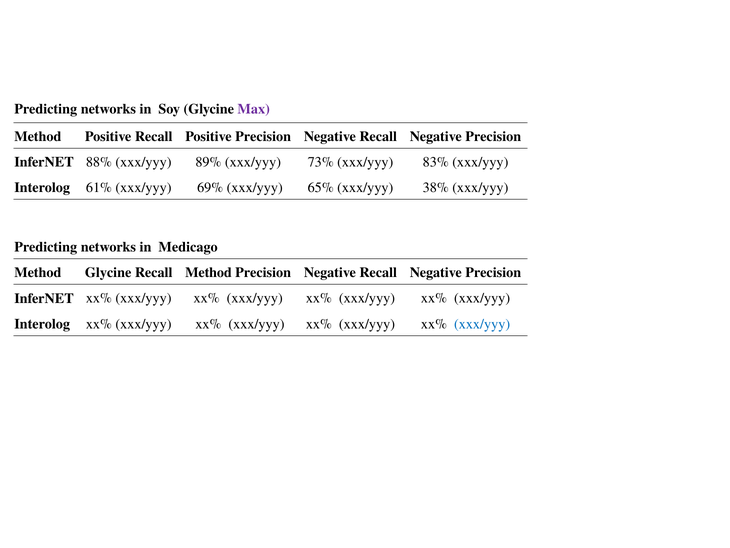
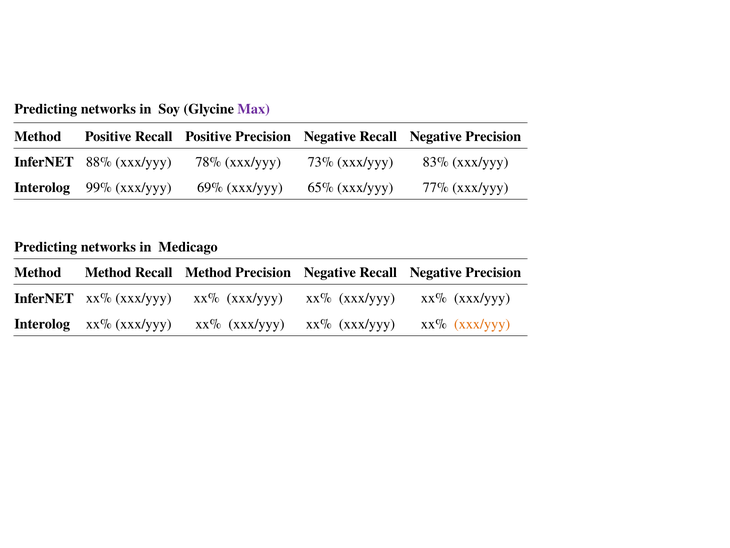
89%: 89% -> 78%
61%: 61% -> 99%
38%: 38% -> 77%
Method Glycine: Glycine -> Method
xxx/yyy at (482, 324) colour: blue -> orange
